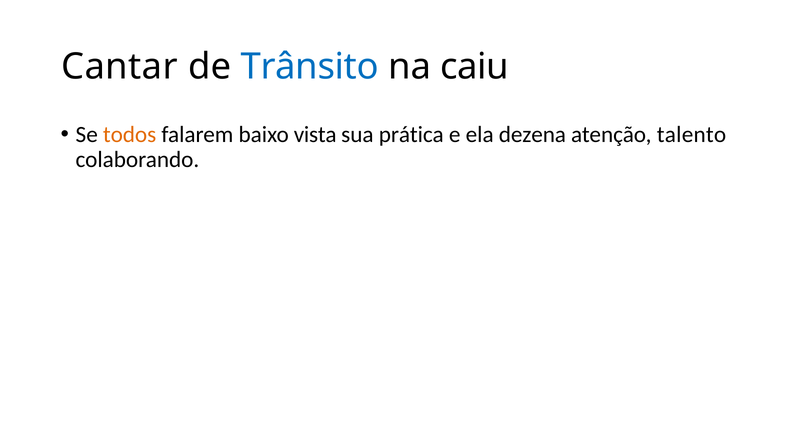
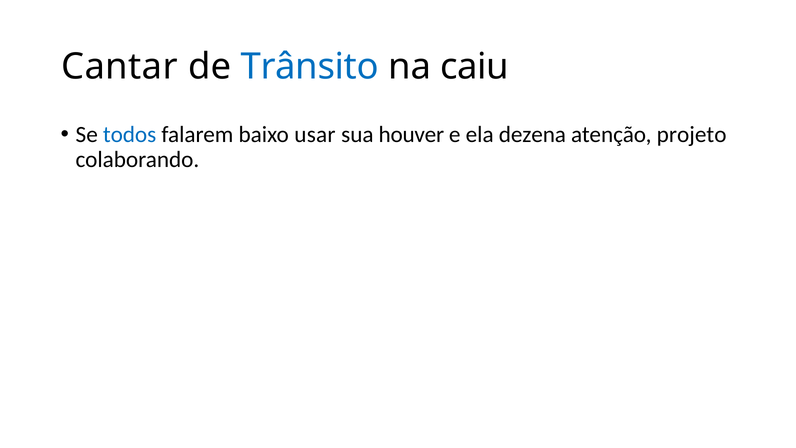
todos colour: orange -> blue
vista: vista -> usar
prática: prática -> houver
talento: talento -> projeto
